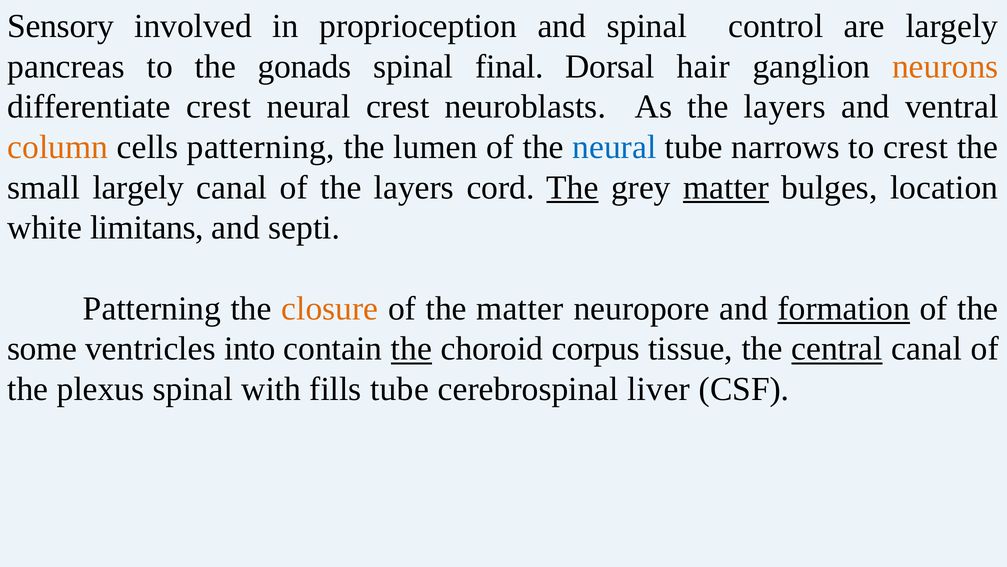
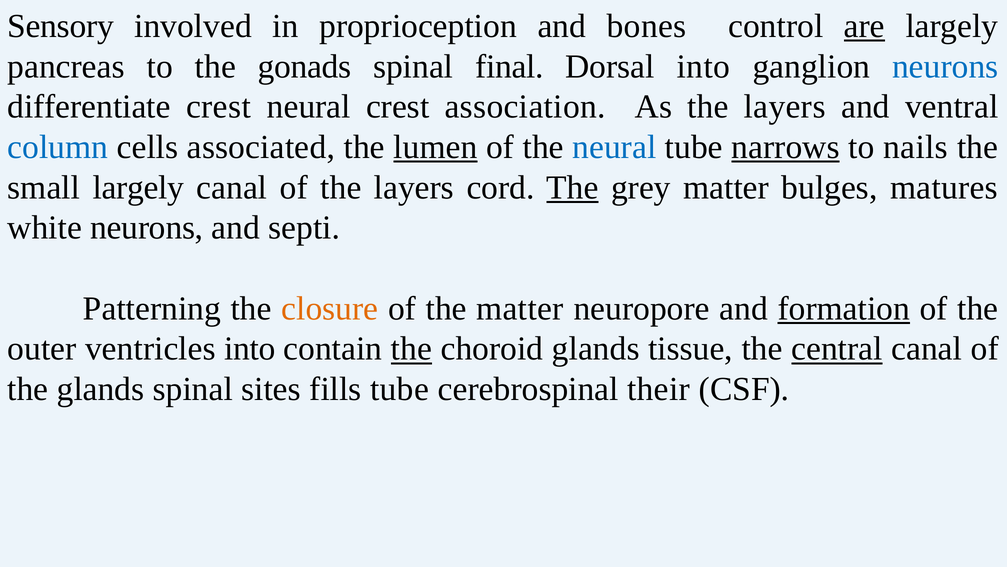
and spinal: spinal -> bones
are underline: none -> present
Dorsal hair: hair -> into
neurons at (945, 66) colour: orange -> blue
neuroblasts: neuroblasts -> association
column colour: orange -> blue
cells patterning: patterning -> associated
lumen underline: none -> present
narrows underline: none -> present
to crest: crest -> nails
matter at (726, 187) underline: present -> none
location: location -> matures
white limitans: limitans -> neurons
some: some -> outer
choroid corpus: corpus -> glands
the plexus: plexus -> glands
with: with -> sites
liver: liver -> their
